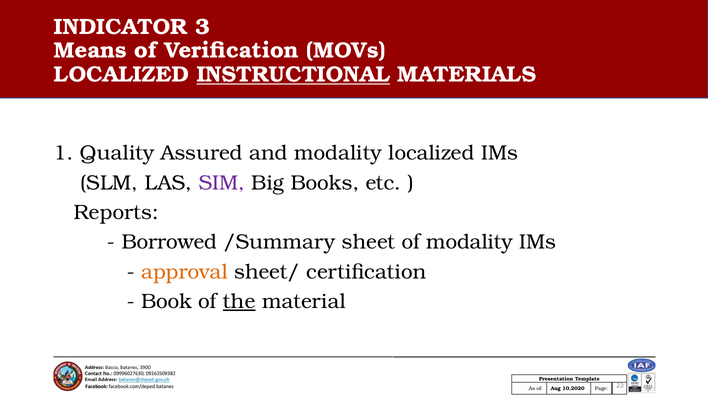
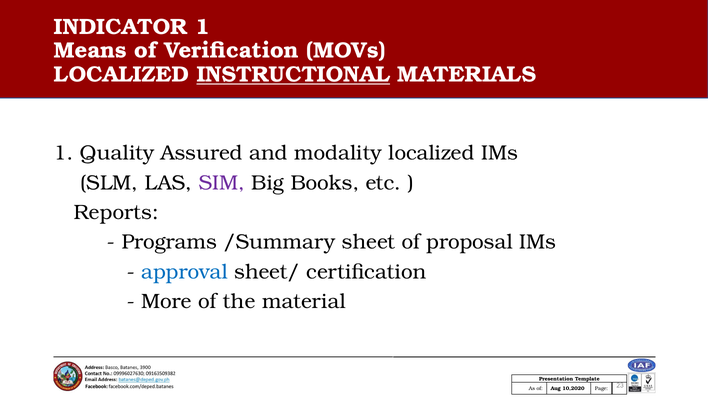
INDICATOR 3: 3 -> 1
Borrowed: Borrowed -> Programs
of modality: modality -> proposal
approval colour: orange -> blue
Book: Book -> More
the underline: present -> none
